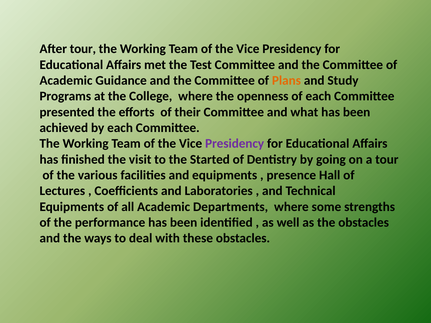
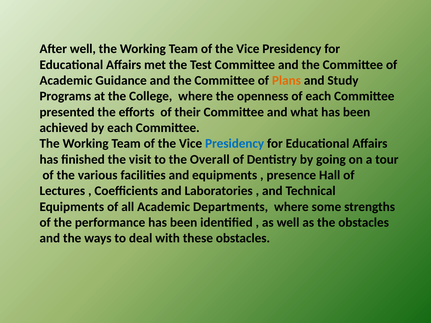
After tour: tour -> well
Presidency at (235, 144) colour: purple -> blue
Started: Started -> Overall
